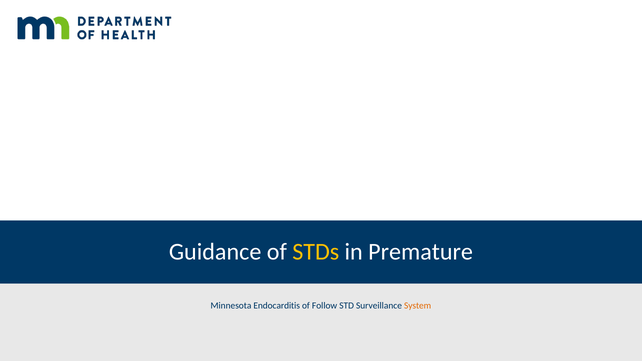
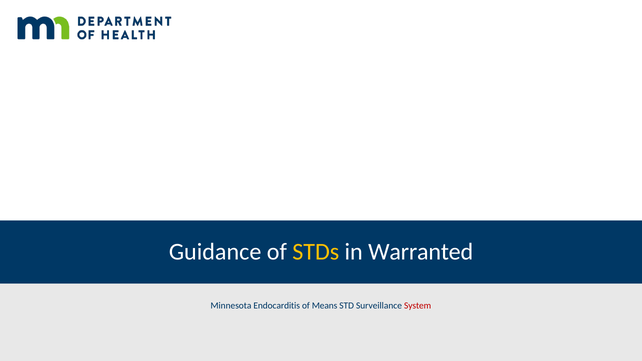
Premature: Premature -> Warranted
Follow: Follow -> Means
System colour: orange -> red
